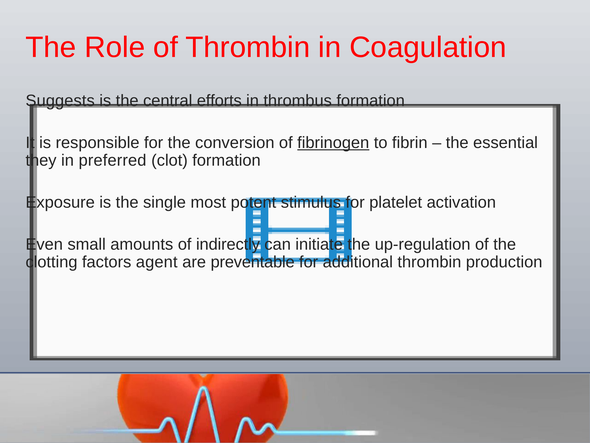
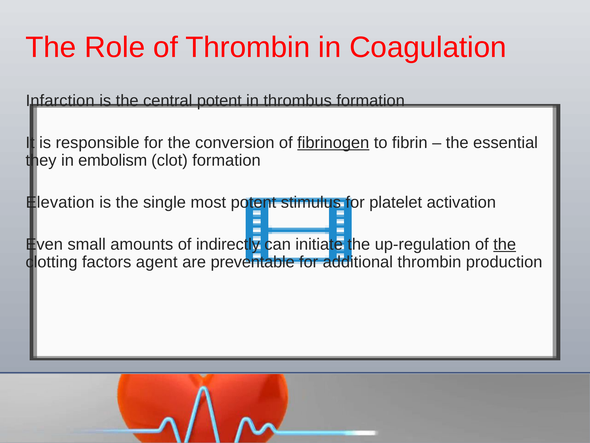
Suggests: Suggests -> Infarction
central efforts: efforts -> potent
preferred: preferred -> embolism
Exposure: Exposure -> Elevation
the at (505, 244) underline: none -> present
